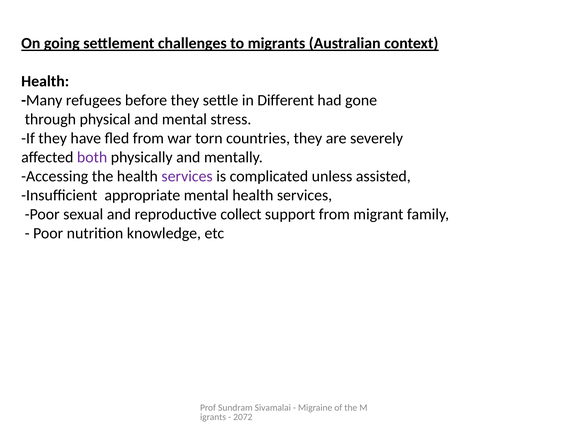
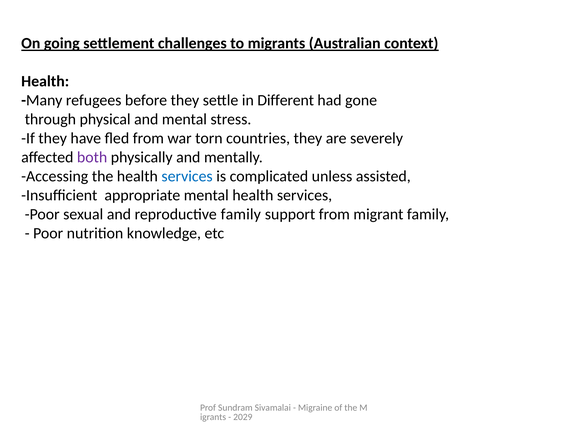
services at (187, 176) colour: purple -> blue
reproductive collect: collect -> family
2072: 2072 -> 2029
